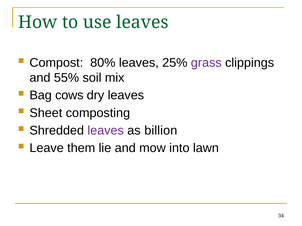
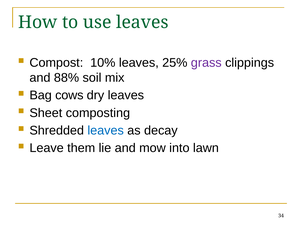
80%: 80% -> 10%
55%: 55% -> 88%
leaves at (106, 131) colour: purple -> blue
billion: billion -> decay
